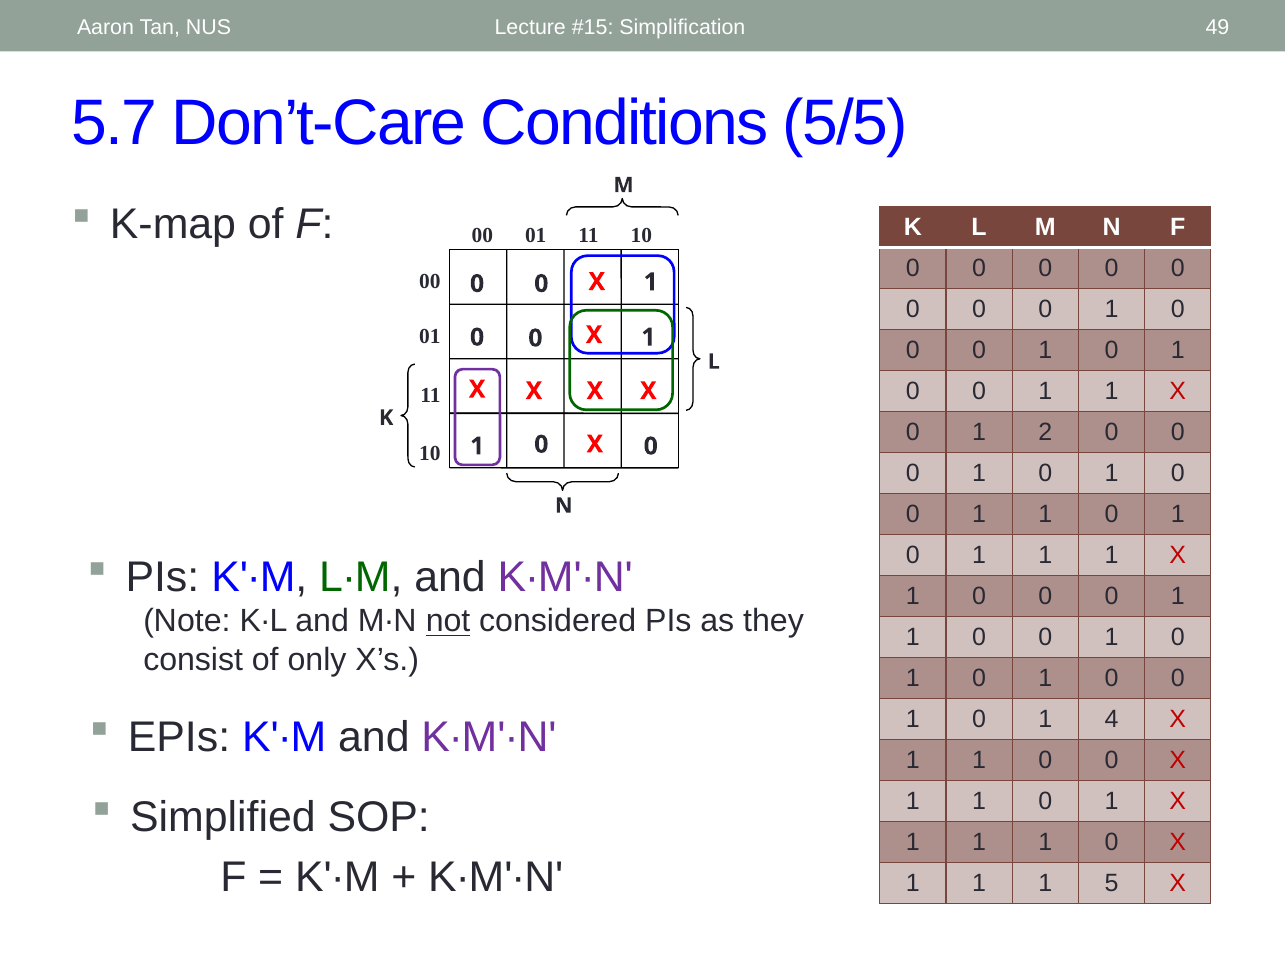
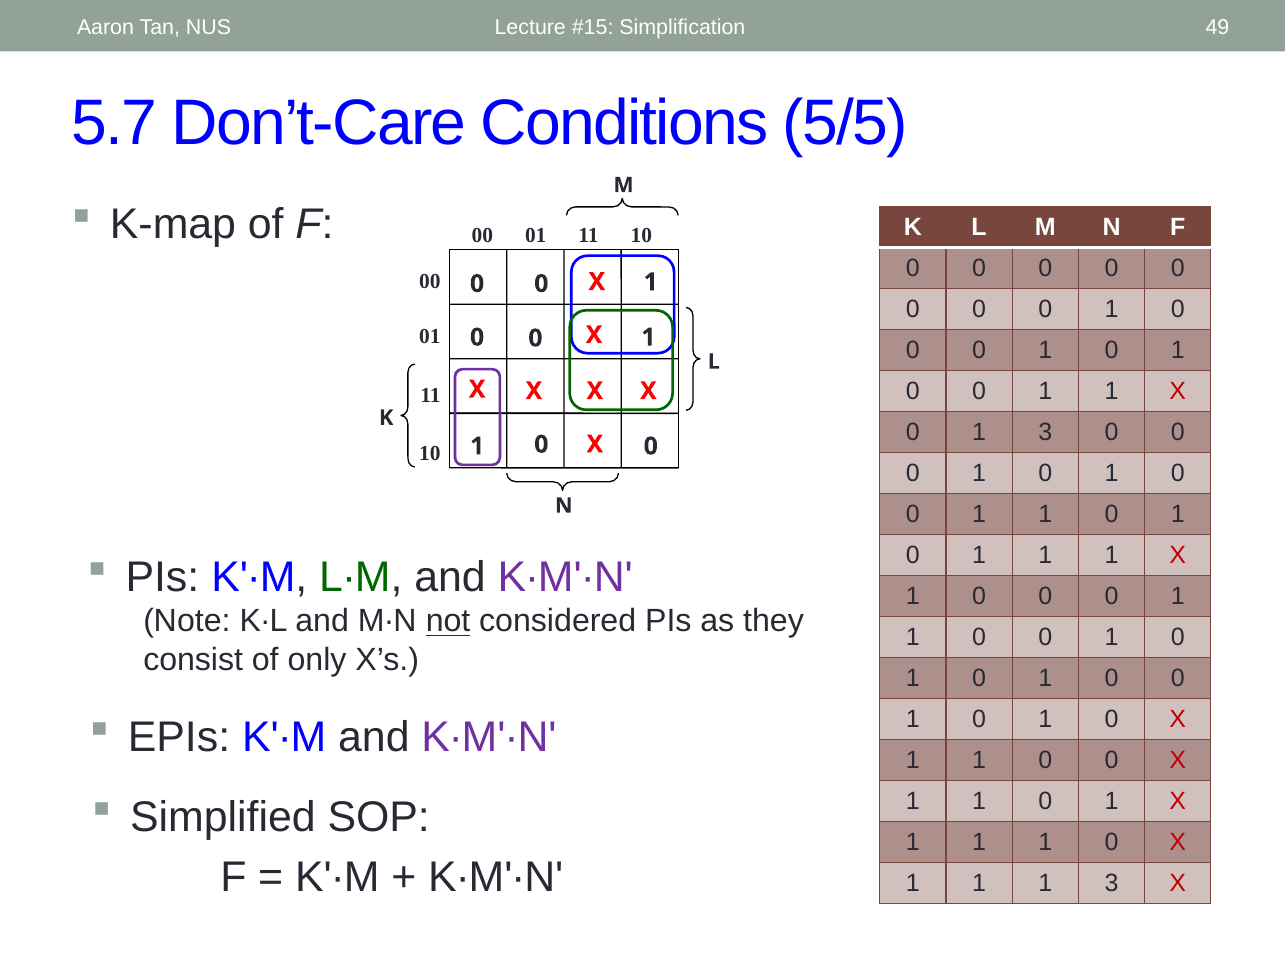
0 1 2: 2 -> 3
4 at (1111, 719): 4 -> 0
1 1 5: 5 -> 3
